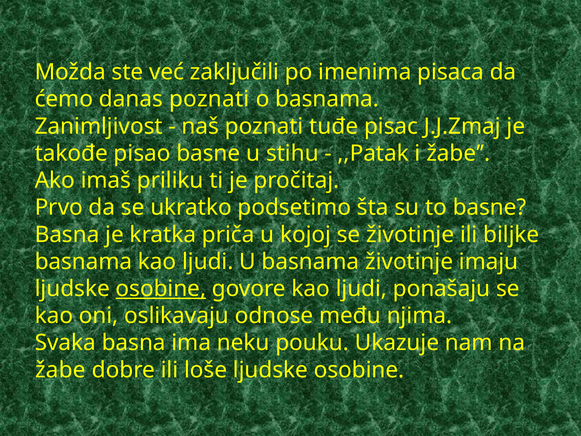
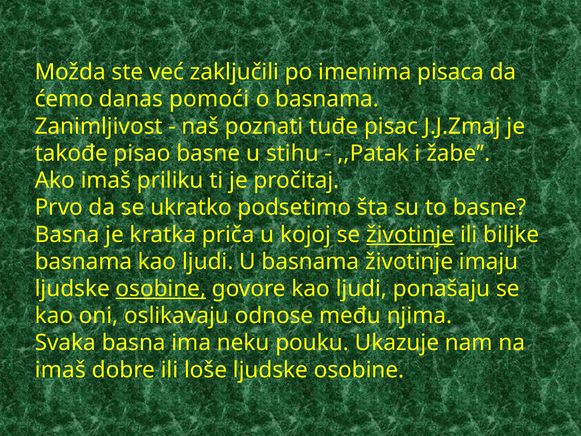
danas poznati: poznati -> pomoći
životinje at (410, 234) underline: none -> present
žabe at (60, 370): žabe -> imaš
